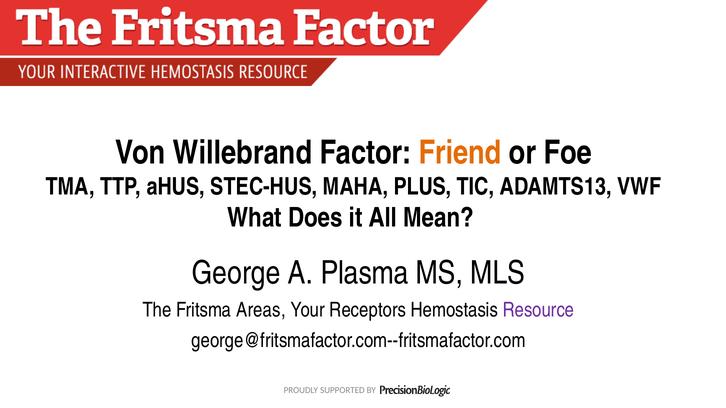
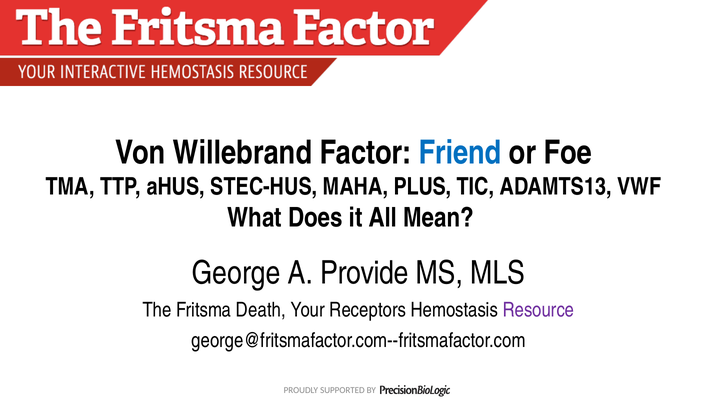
Friend colour: orange -> blue
Plasma: Plasma -> Provide
Areas: Areas -> Death
